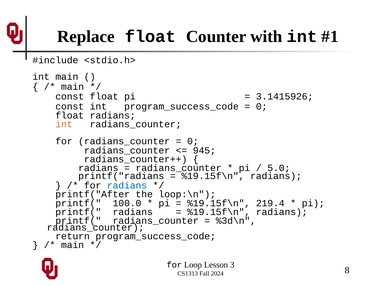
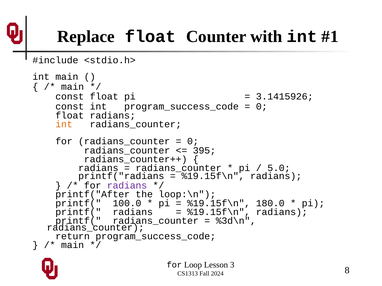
945: 945 -> 395
radians at (127, 186) colour: blue -> purple
219.4: 219.4 -> 180.0
